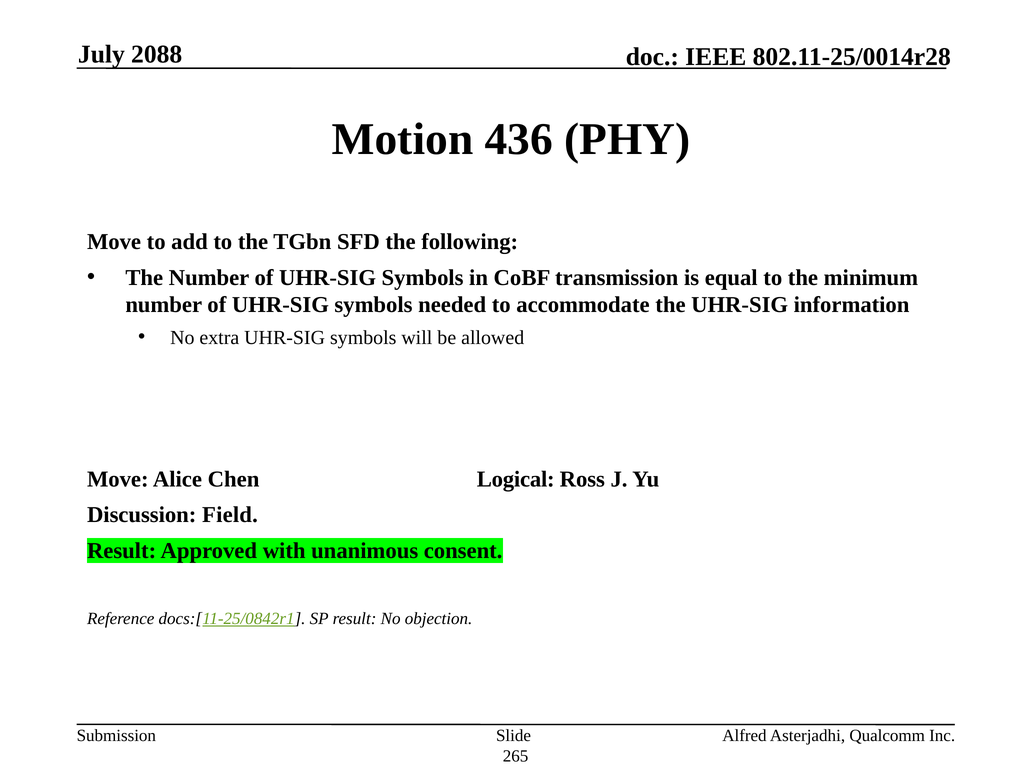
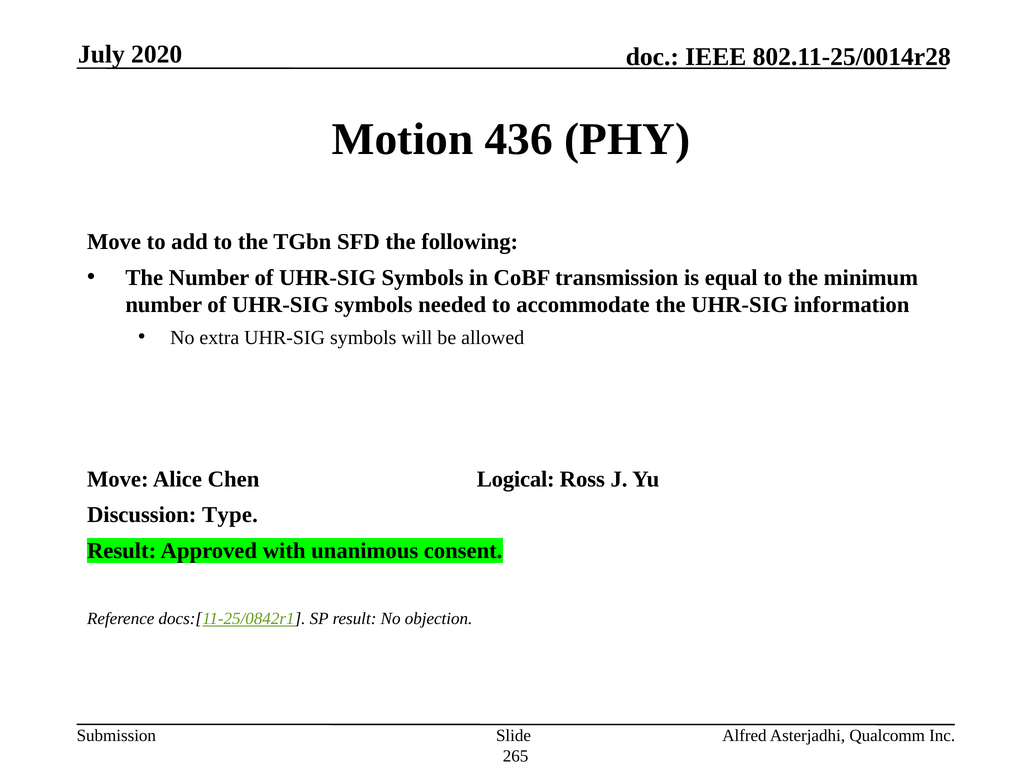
2088: 2088 -> 2020
Field: Field -> Type
